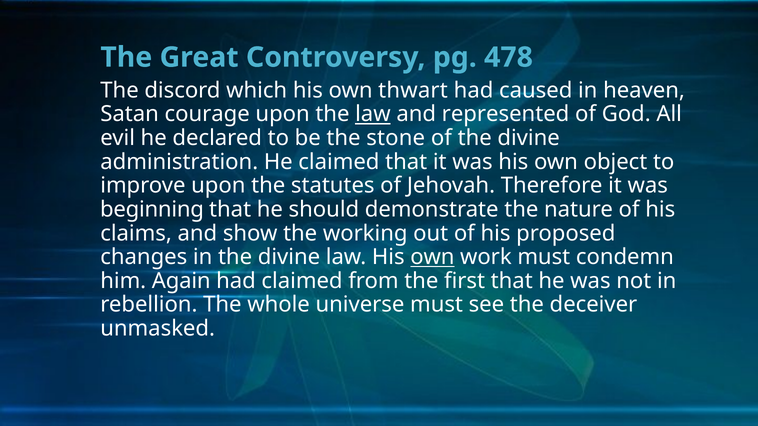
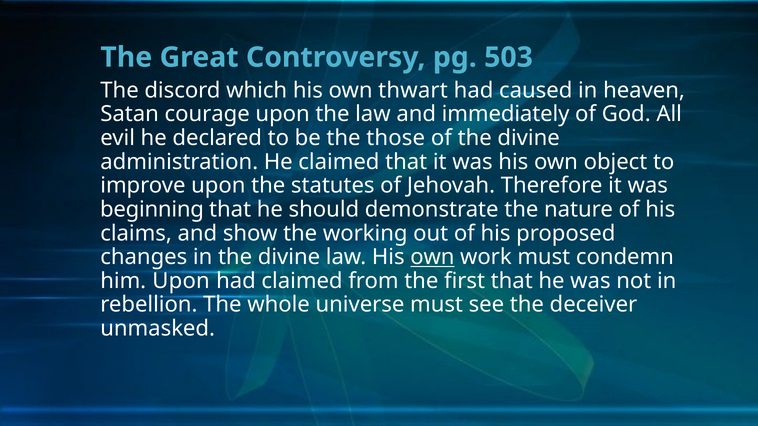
478: 478 -> 503
law at (373, 114) underline: present -> none
represented: represented -> immediately
stone: stone -> those
him Again: Again -> Upon
